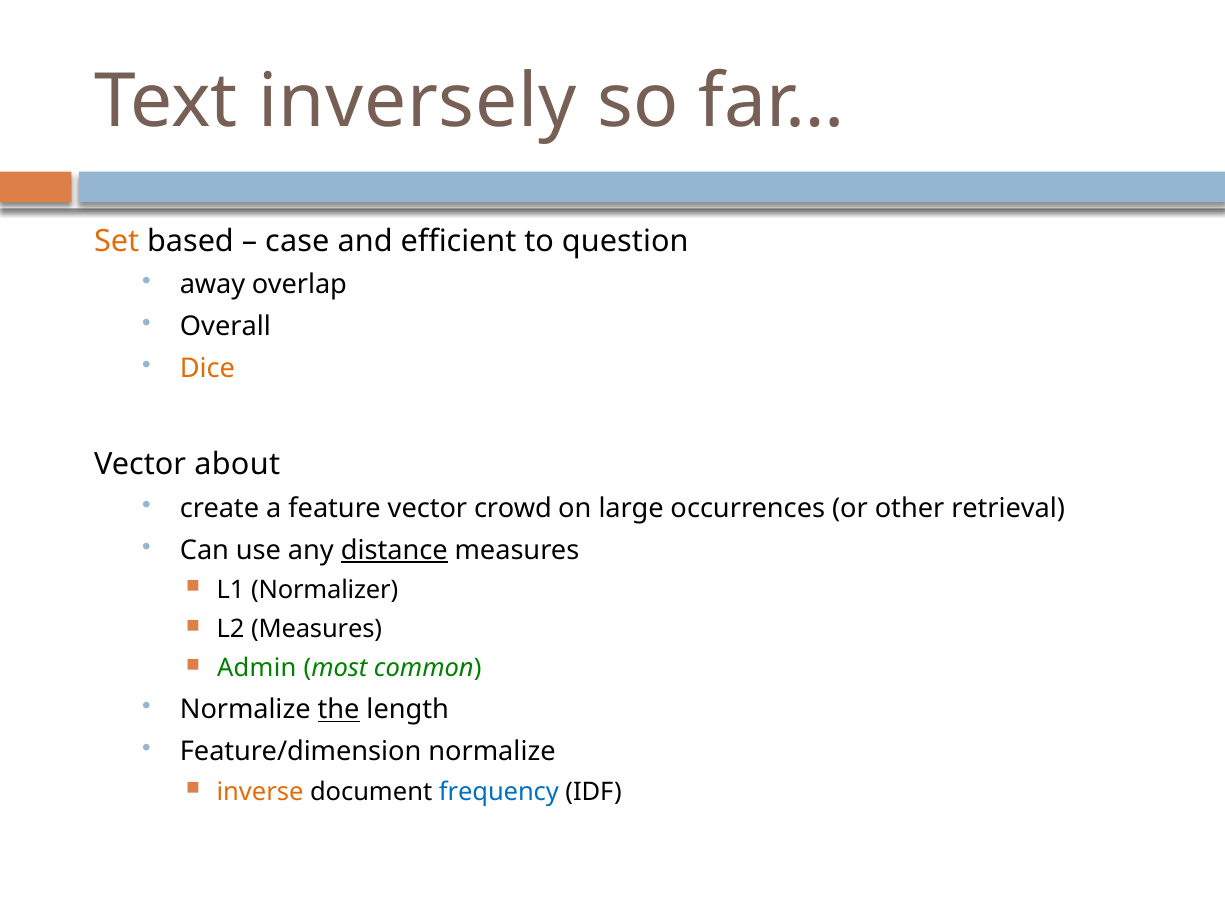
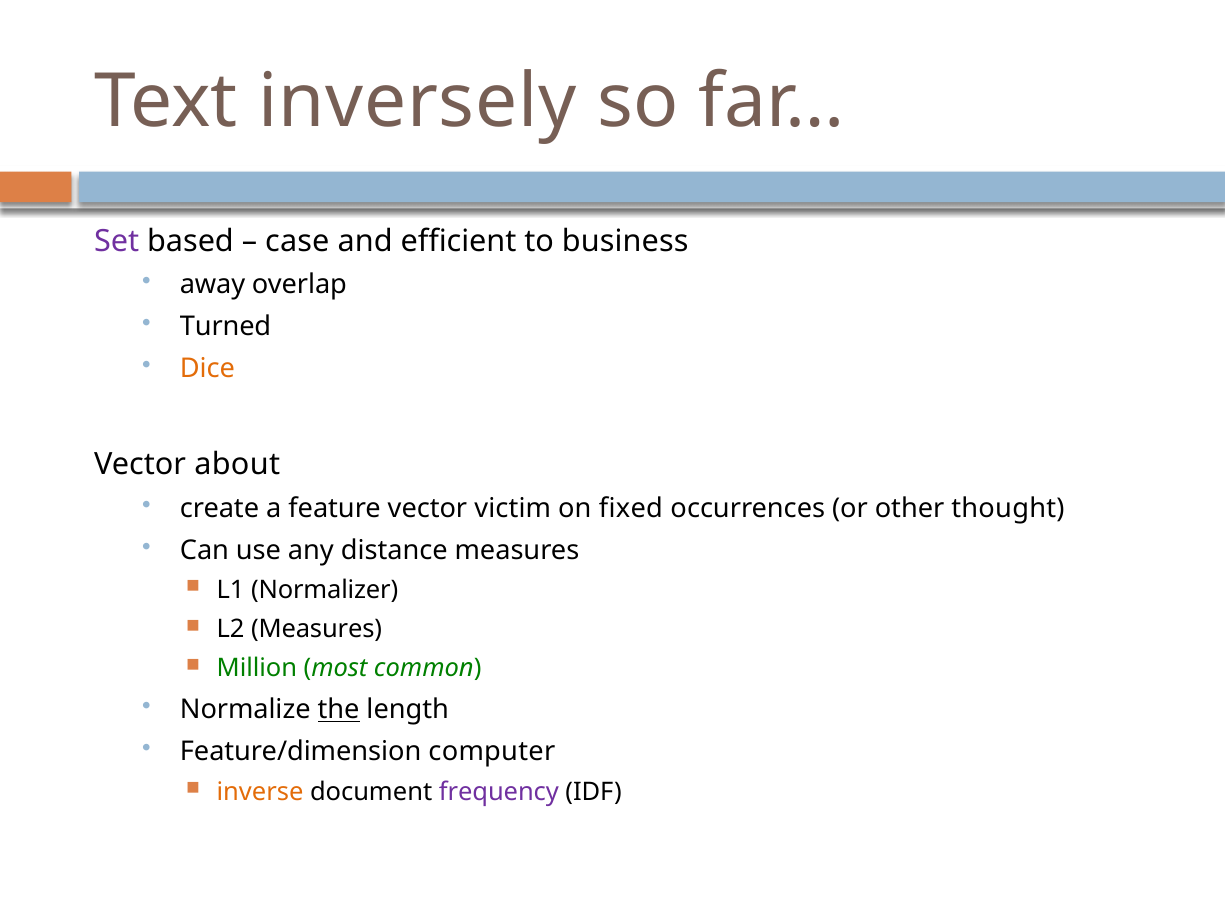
Set colour: orange -> purple
question: question -> business
Overall: Overall -> Turned
crowd: crowd -> victim
large: large -> fixed
retrieval: retrieval -> thought
distance underline: present -> none
Admin: Admin -> Million
Feature/dimension normalize: normalize -> computer
frequency colour: blue -> purple
